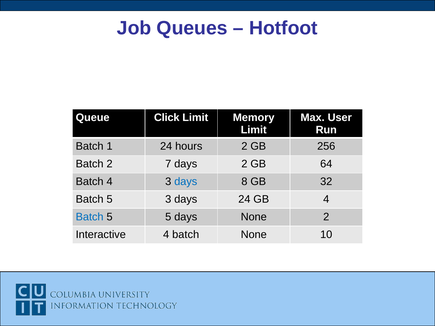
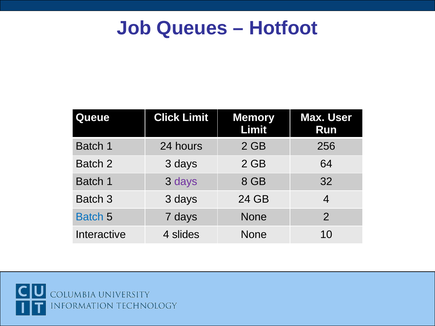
2 7: 7 -> 3
4 at (110, 182): 4 -> 1
days at (186, 182) colour: blue -> purple
5 at (110, 199): 5 -> 3
5 5: 5 -> 7
Interactive 4 batch: batch -> slides
